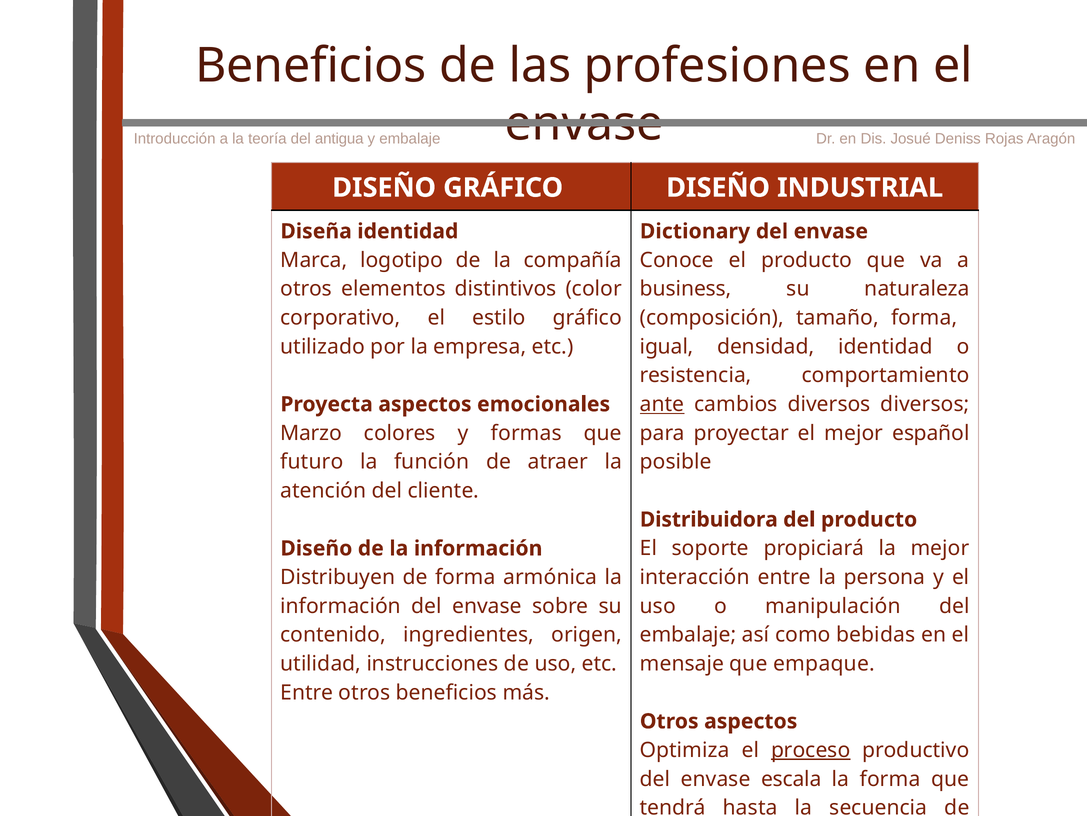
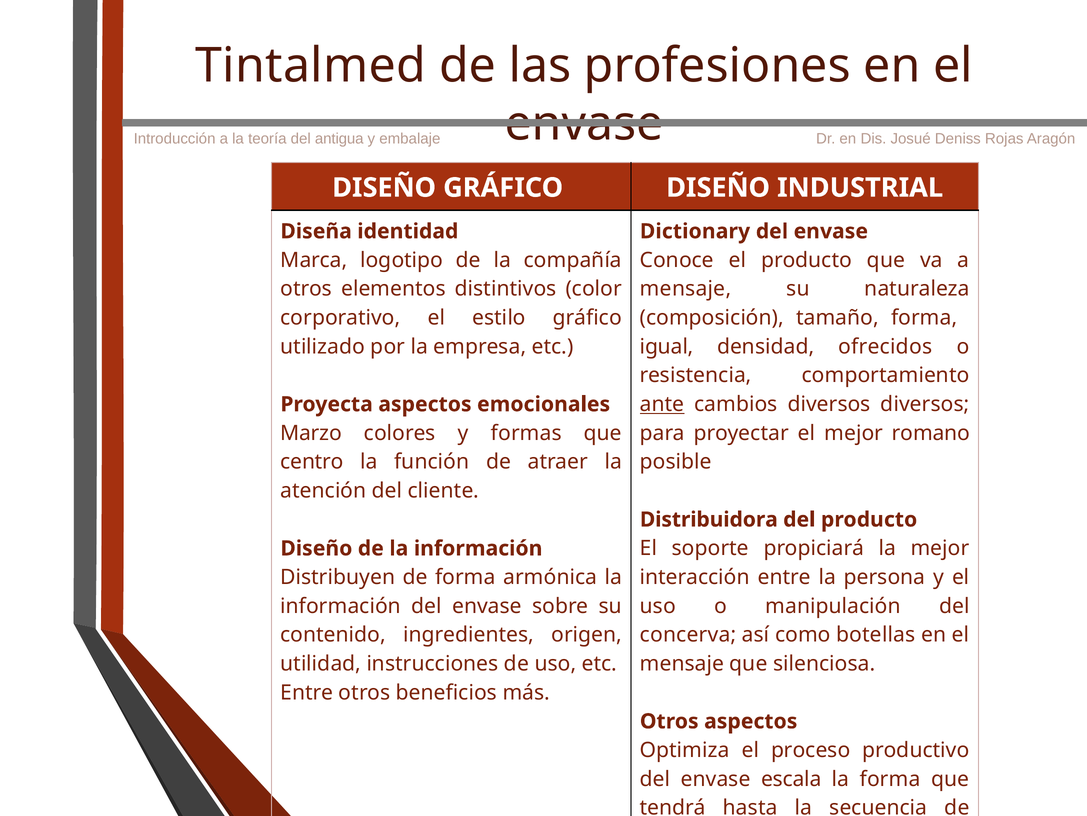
Beneficios at (311, 66): Beneficios -> Tintalmed
business at (686, 289): business -> mensaje
densidad identidad: identidad -> ofrecidos
español: español -> romano
futuro: futuro -> centro
embalaje at (688, 634): embalaje -> concerva
bebidas: bebidas -> botellas
empaque: empaque -> silenciosa
proceso underline: present -> none
